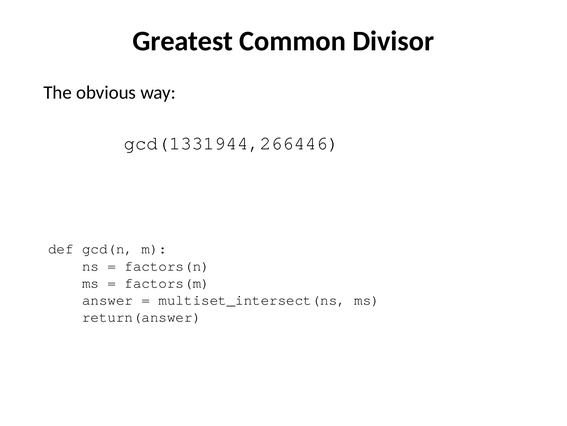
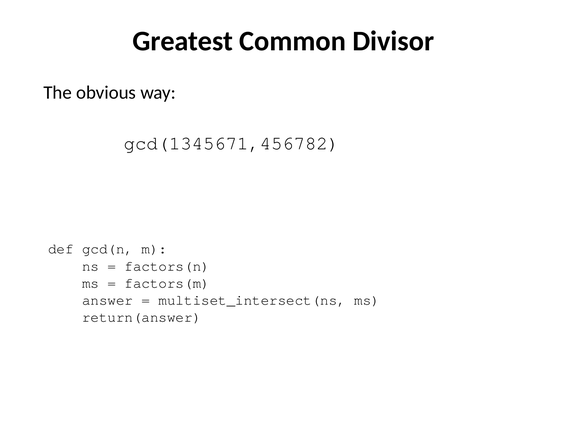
gcd(1331944,266446: gcd(1331944,266446 -> gcd(1345671,456782
